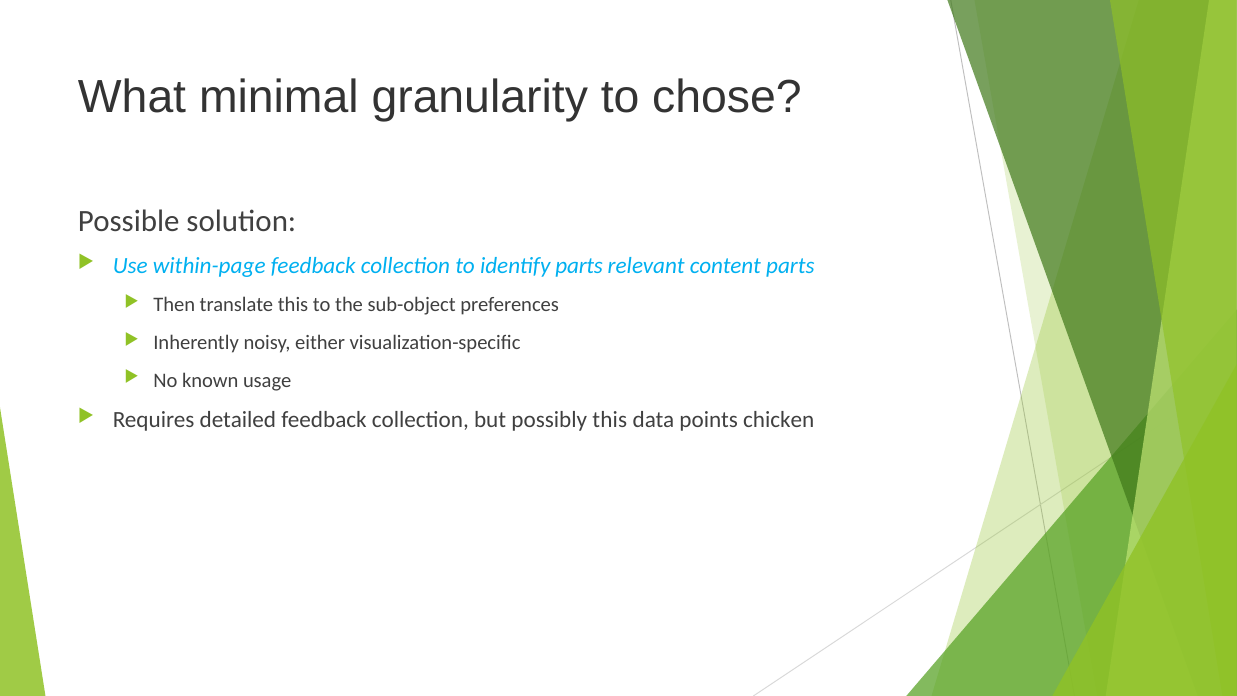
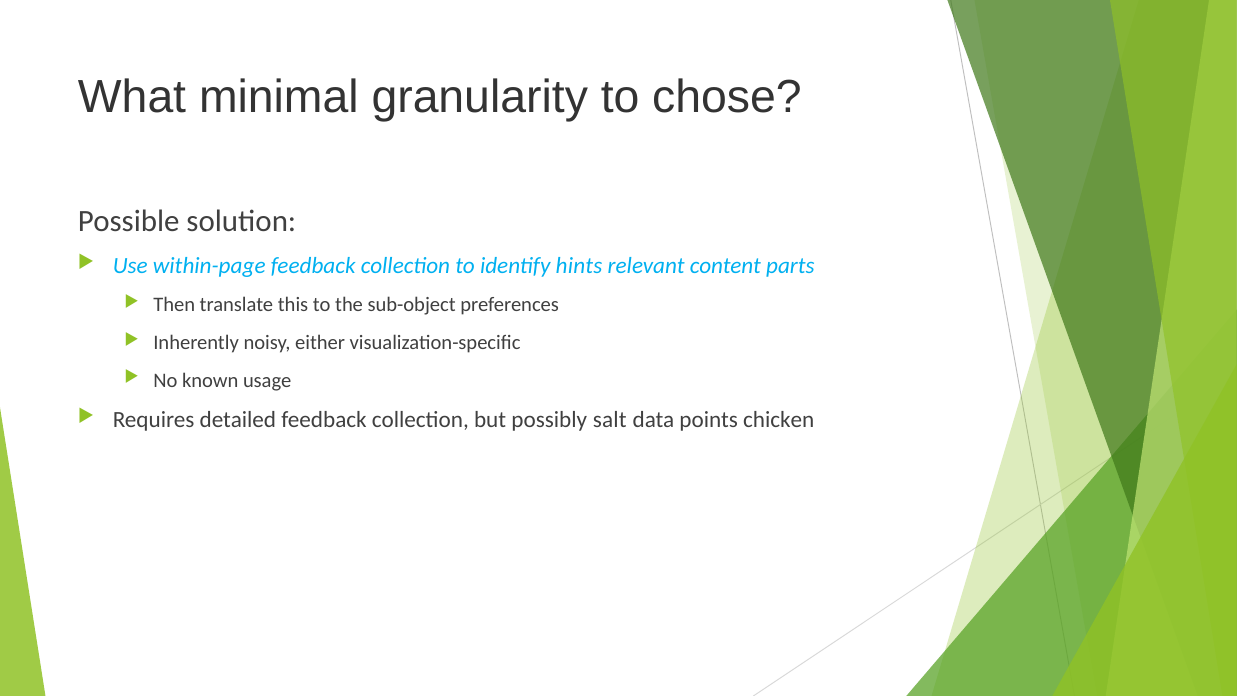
identify parts: parts -> hints
possibly this: this -> salt
